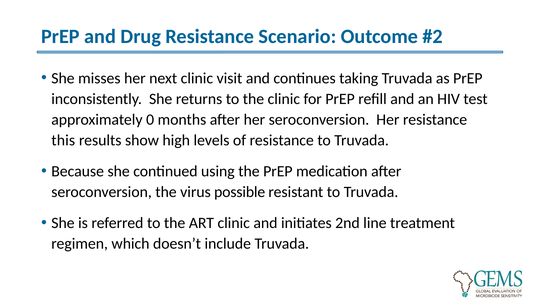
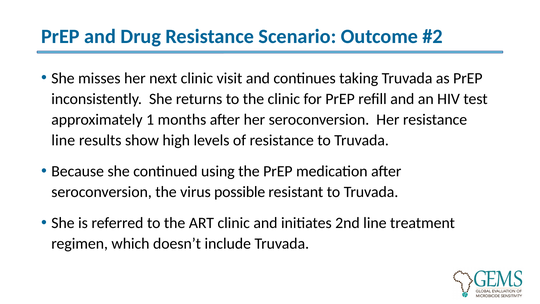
0: 0 -> 1
this at (63, 140): this -> line
